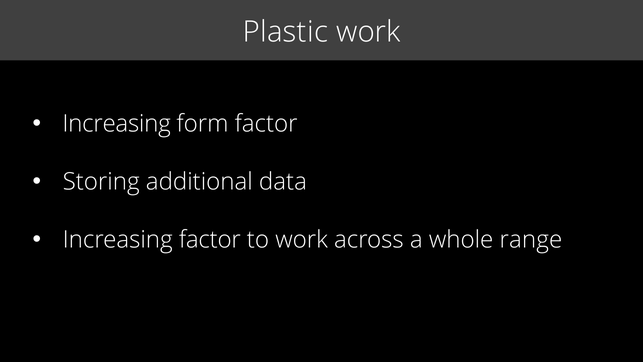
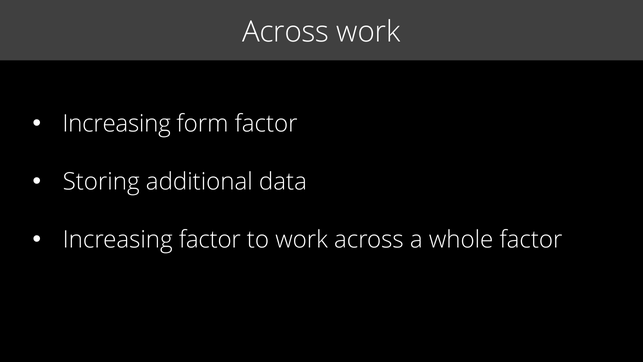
Plastic at (285, 32): Plastic -> Across
whole range: range -> factor
